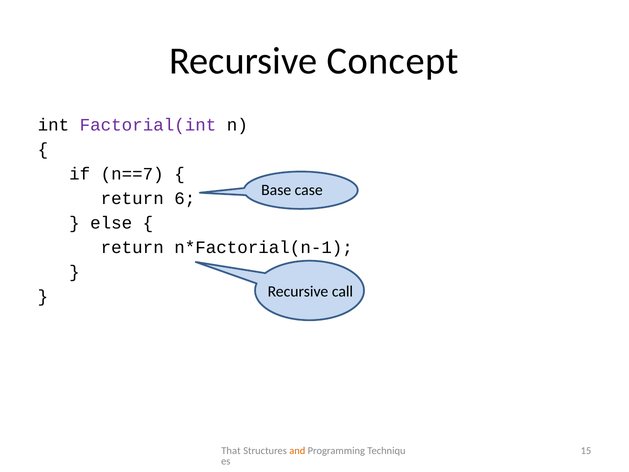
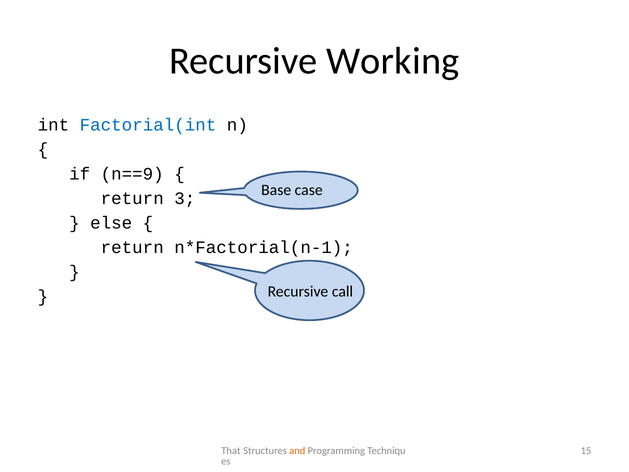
Concept: Concept -> Working
Factorial(int colour: purple -> blue
n==7: n==7 -> n==9
6: 6 -> 3
